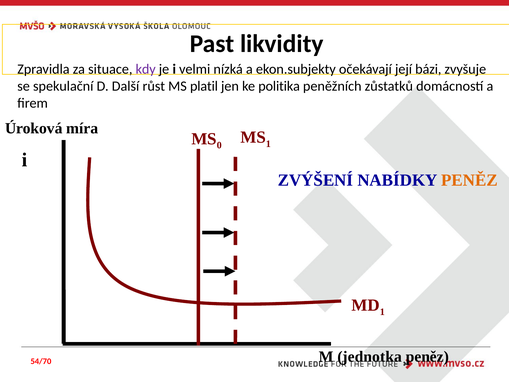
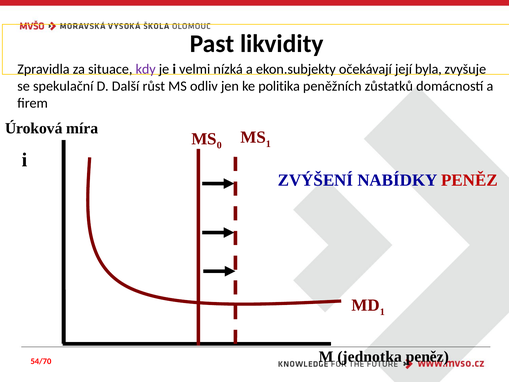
bázi: bázi -> byla
platil: platil -> odliv
PENĚZ at (469, 180) colour: orange -> red
